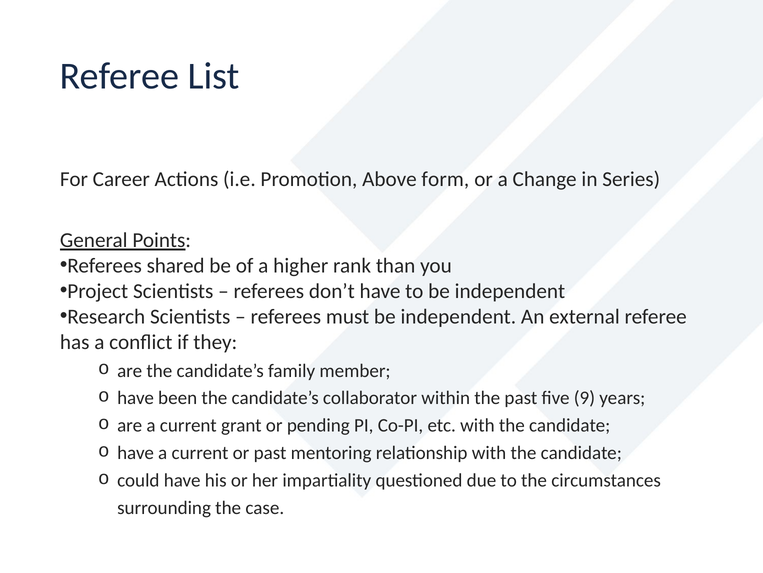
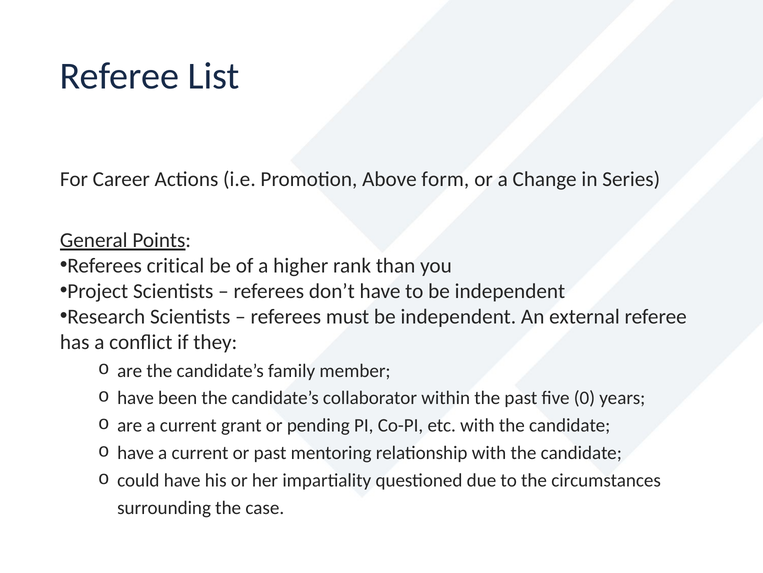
shared: shared -> critical
9: 9 -> 0
